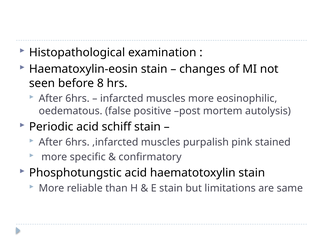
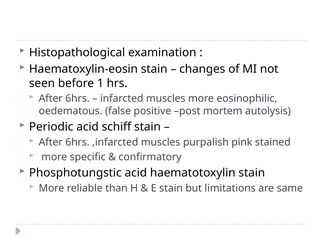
8: 8 -> 1
